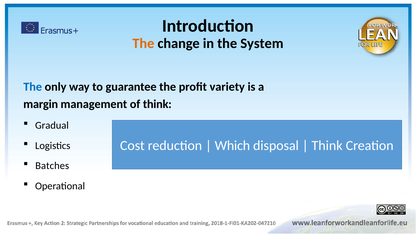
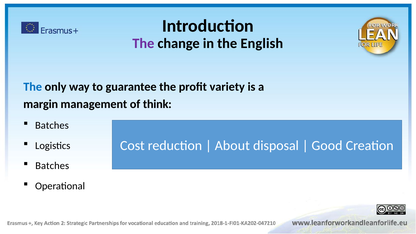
The at (143, 43) colour: orange -> purple
System: System -> English
Gradual at (52, 125): Gradual -> Batches
Which: Which -> About
Think at (327, 146): Think -> Good
